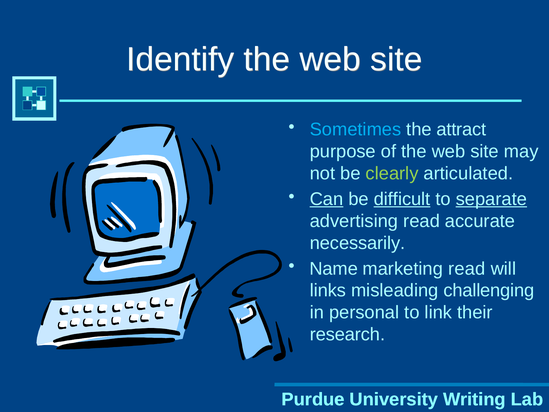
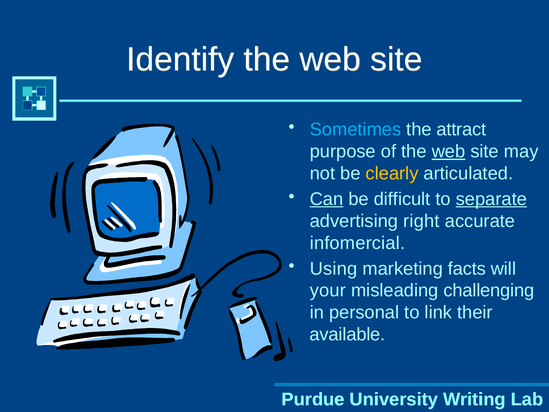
web at (449, 151) underline: none -> present
clearly colour: light green -> yellow
difficult underline: present -> none
advertising read: read -> right
necessarily: necessarily -> infomercial
Name: Name -> Using
marketing read: read -> facts
links: links -> your
research: research -> available
